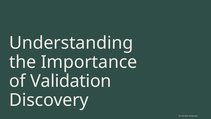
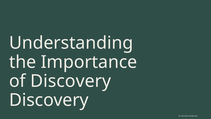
of Validation: Validation -> Discovery
